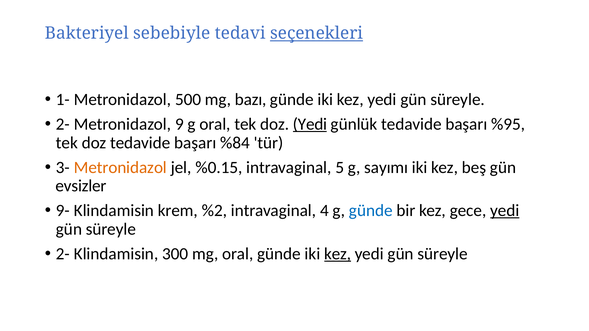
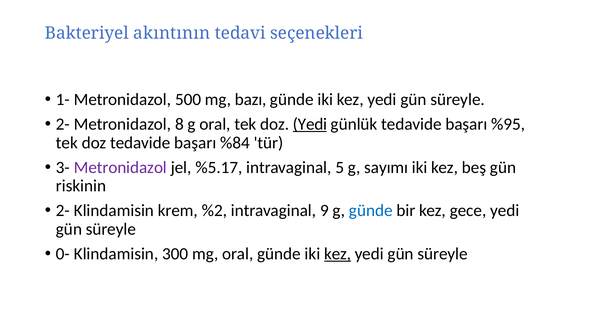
sebebiyle: sebebiyle -> akıntının
seçenekleri underline: present -> none
9: 9 -> 8
Metronidazol at (120, 168) colour: orange -> purple
%0.15: %0.15 -> %5.17
evsizler: evsizler -> riskinin
9- at (63, 211): 9- -> 2-
4: 4 -> 9
yedi at (505, 211) underline: present -> none
2- at (63, 254): 2- -> 0-
